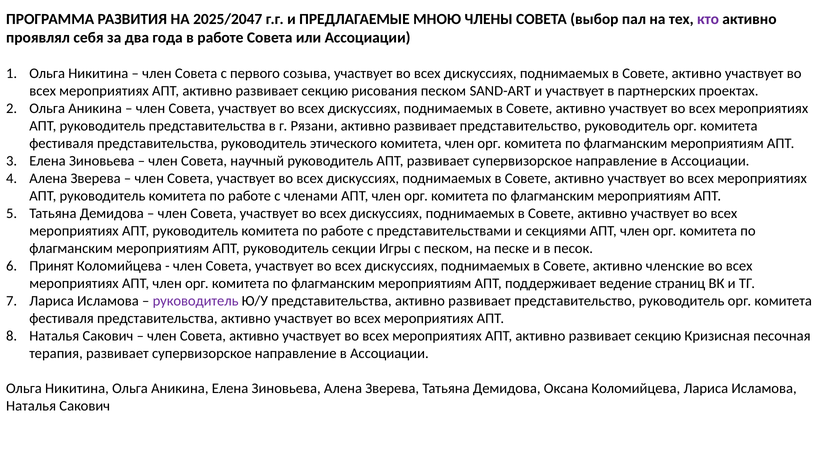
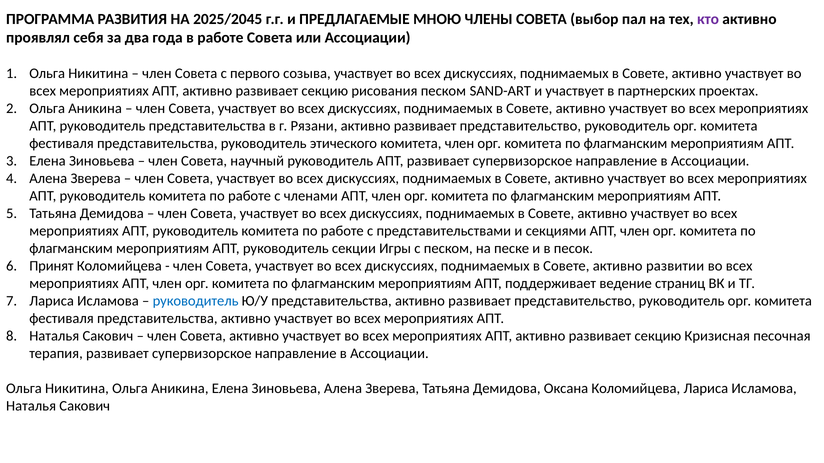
2025/2047: 2025/2047 -> 2025/2045
членские: членские -> развитии
руководитель at (196, 301) colour: purple -> blue
